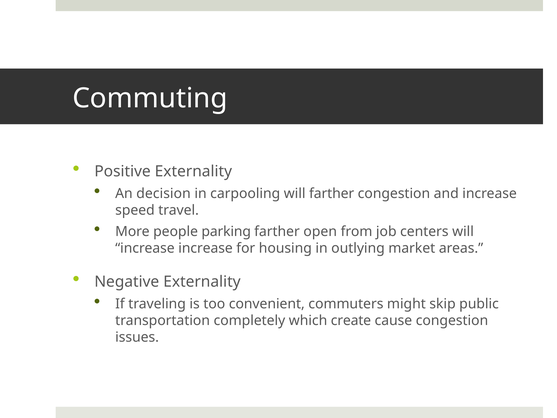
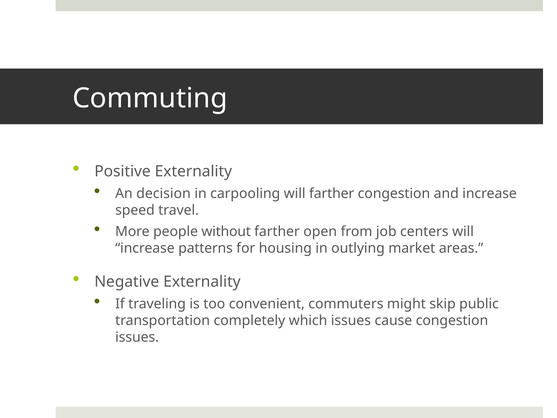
parking: parking -> without
increase increase: increase -> patterns
which create: create -> issues
